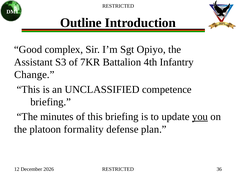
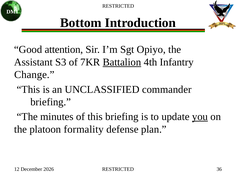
Outline: Outline -> Bottom
complex: complex -> attention
Battalion underline: none -> present
competence: competence -> commander
